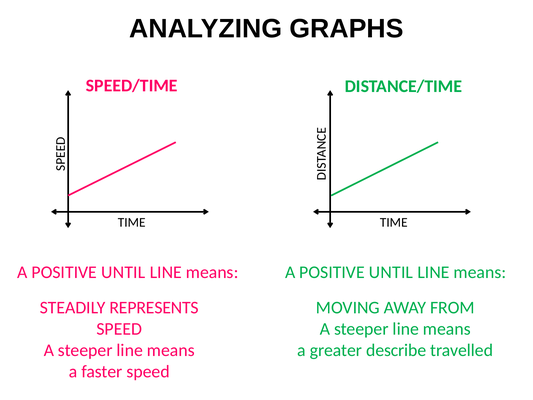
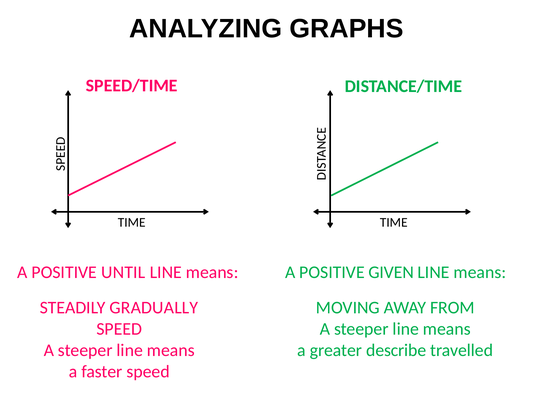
UNTIL at (391, 272): UNTIL -> GIVEN
REPRESENTS: REPRESENTS -> GRADUALLY
